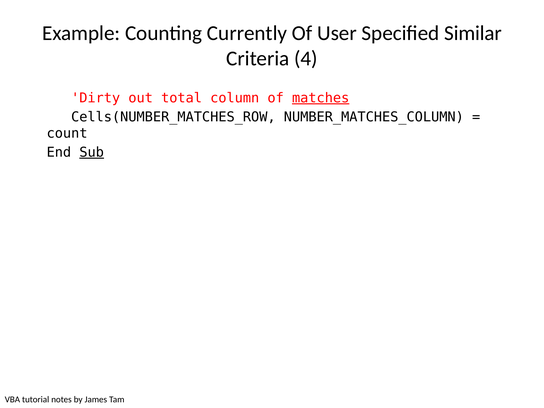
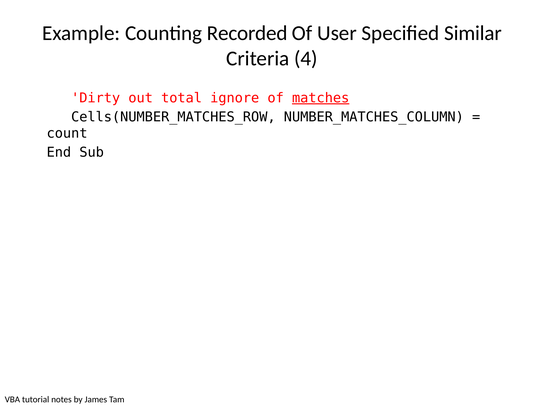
Currently: Currently -> Recorded
column: column -> ignore
Sub underline: present -> none
